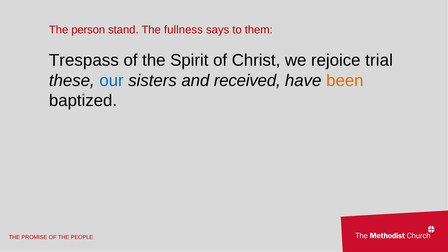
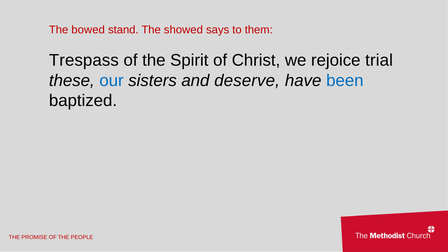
person: person -> bowed
fullness: fullness -> showed
received: received -> deserve
been colour: orange -> blue
